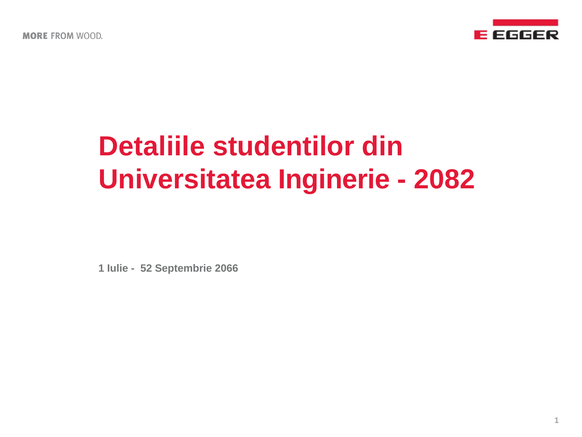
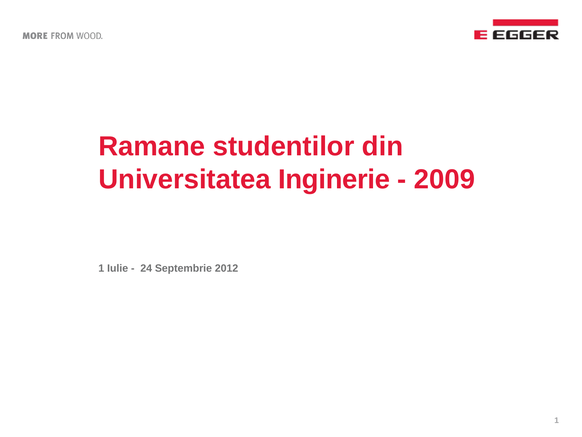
Detaliile: Detaliile -> Ramane
2082: 2082 -> 2009
52: 52 -> 24
2066: 2066 -> 2012
